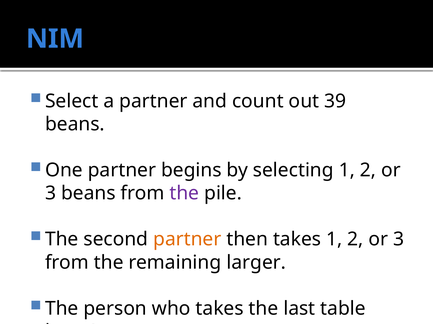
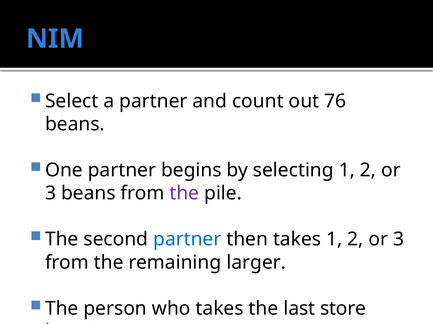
39: 39 -> 76
partner at (187, 240) colour: orange -> blue
table: table -> store
